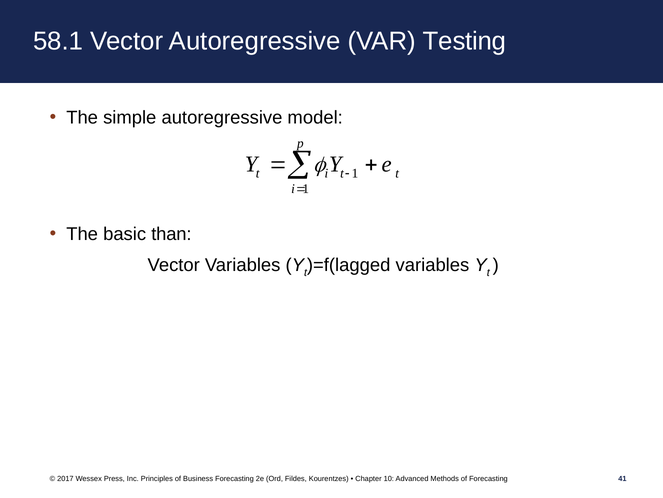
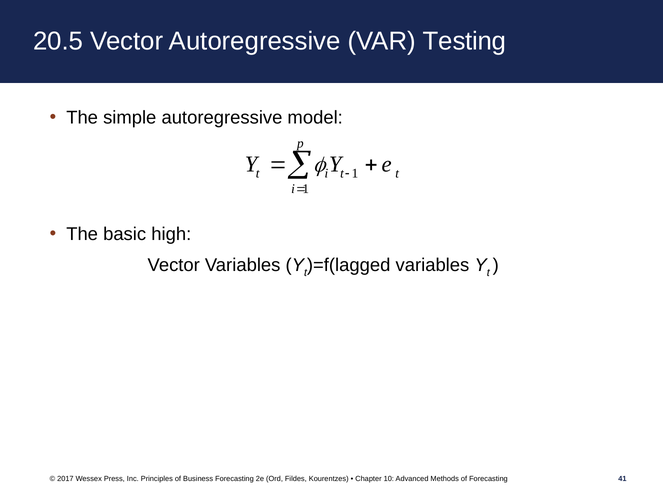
58.1: 58.1 -> 20.5
than: than -> high
